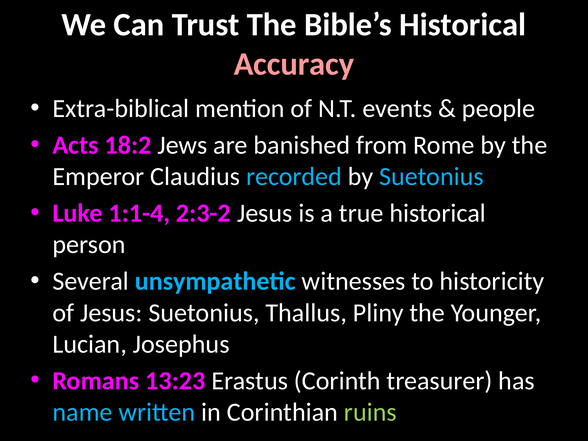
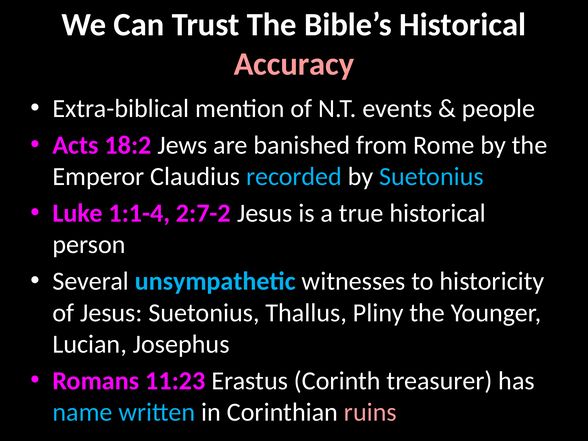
2:3-2: 2:3-2 -> 2:7-2
13:23: 13:23 -> 11:23
ruins colour: light green -> pink
